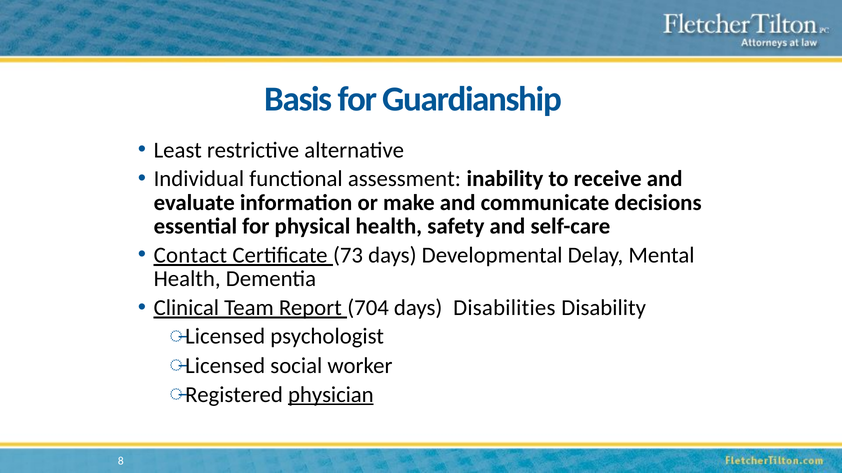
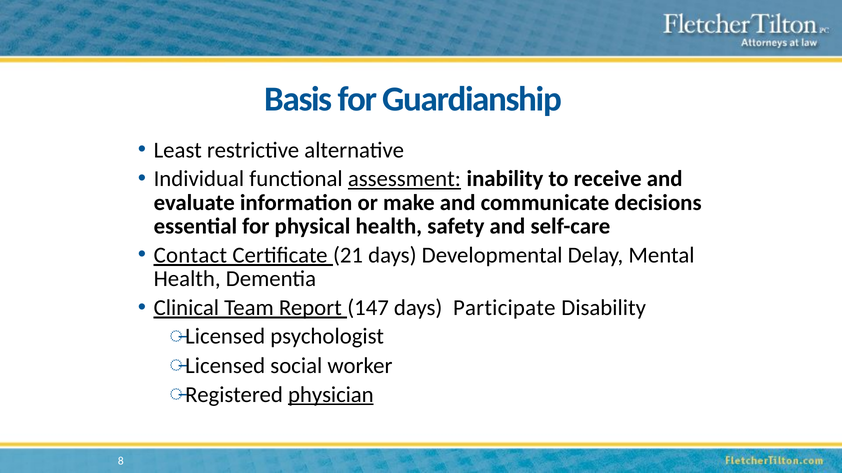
assessment underline: none -> present
73: 73 -> 21
704: 704 -> 147
Disabilities: Disabilities -> Participate
